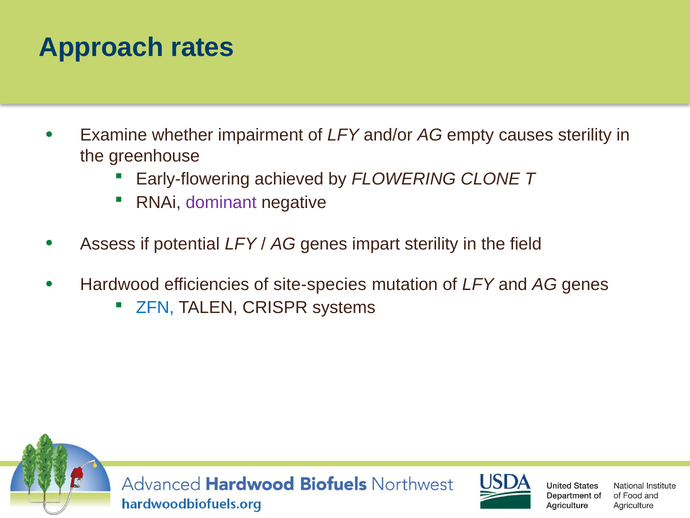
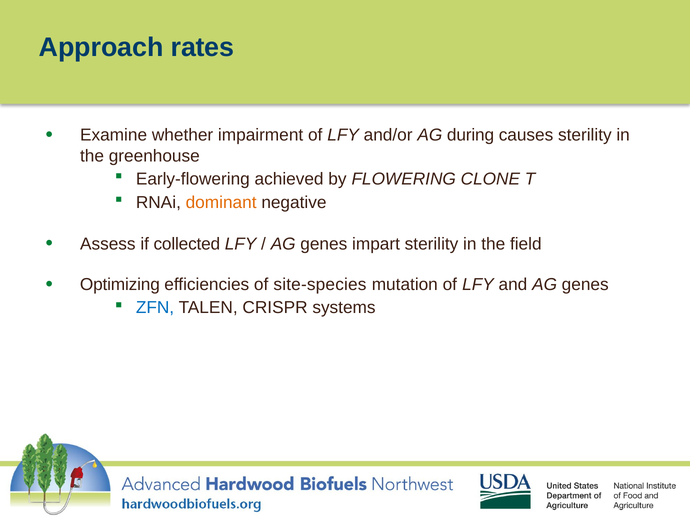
empty: empty -> during
dominant colour: purple -> orange
potential: potential -> collected
Hardwood: Hardwood -> Optimizing
